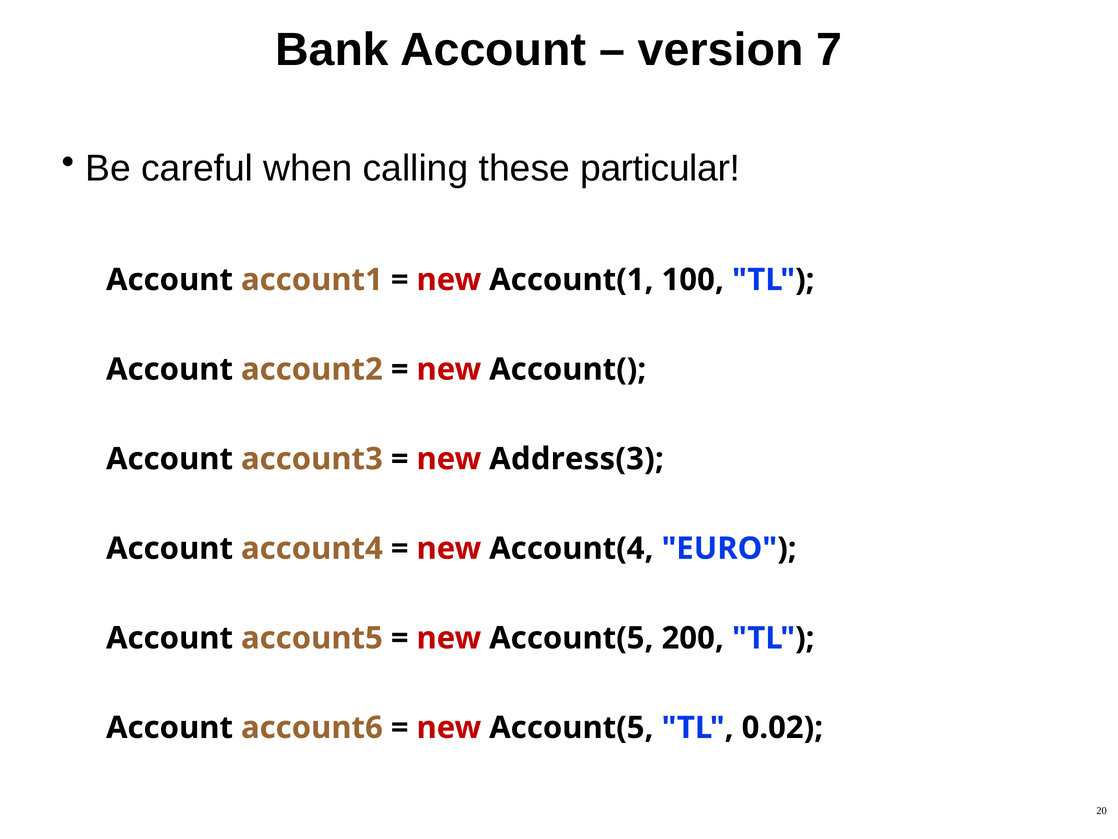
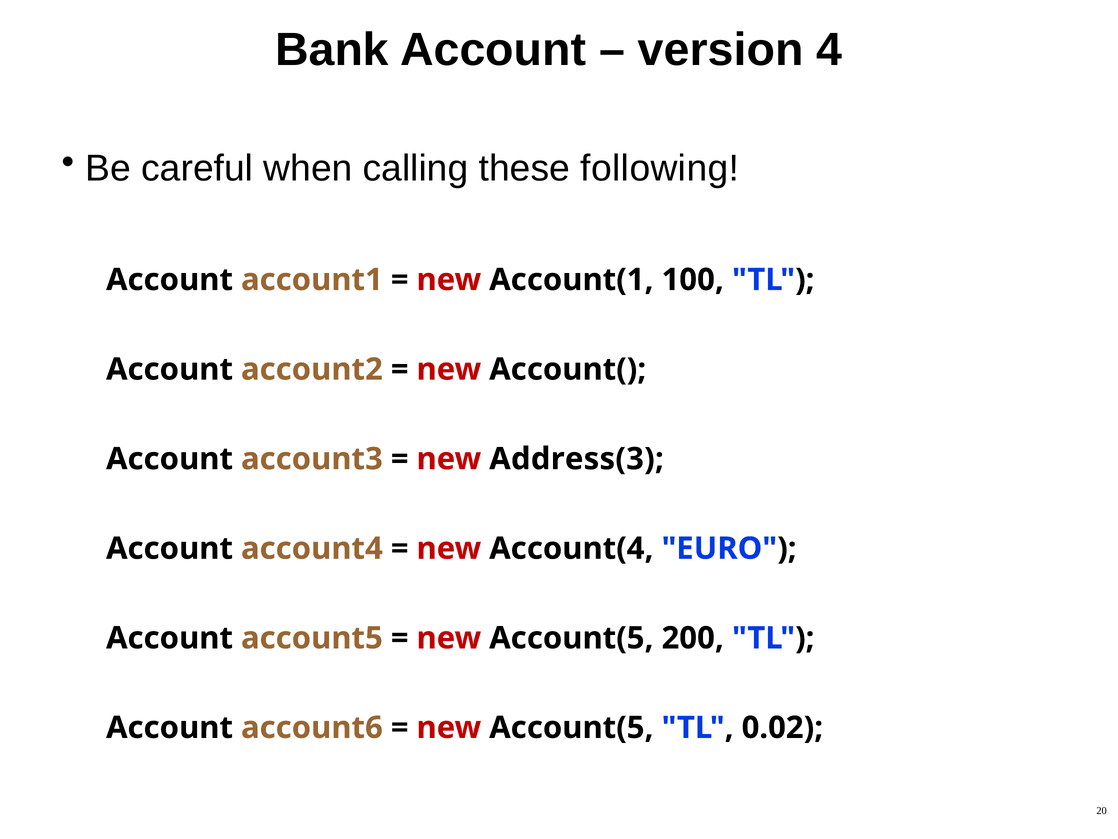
7: 7 -> 4
particular: particular -> following
